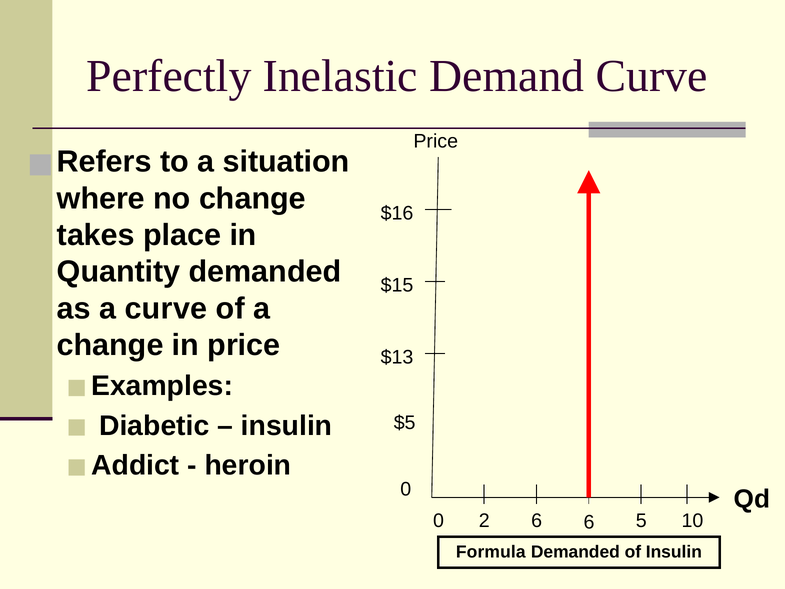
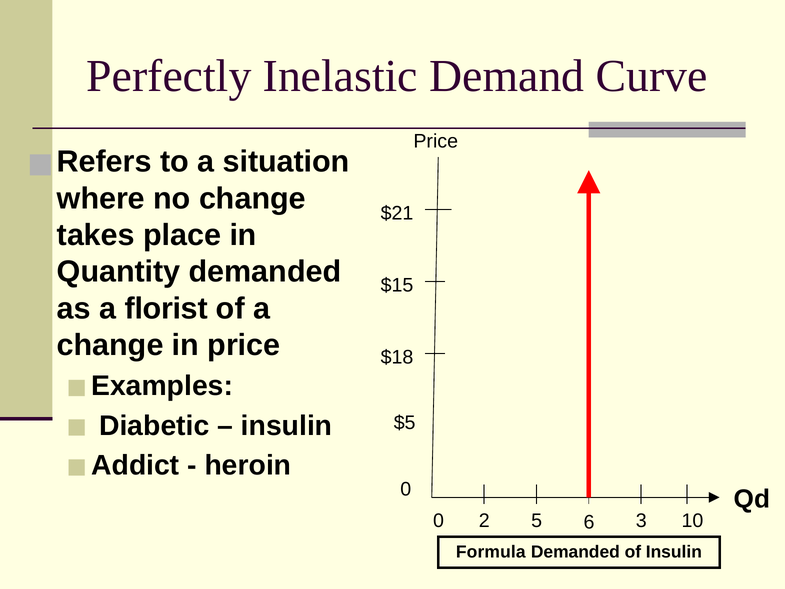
$16: $16 -> $21
a curve: curve -> florist
$13: $13 -> $18
2 6: 6 -> 5
5: 5 -> 3
